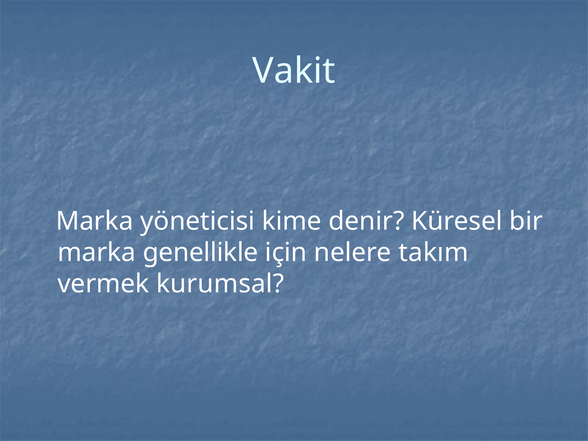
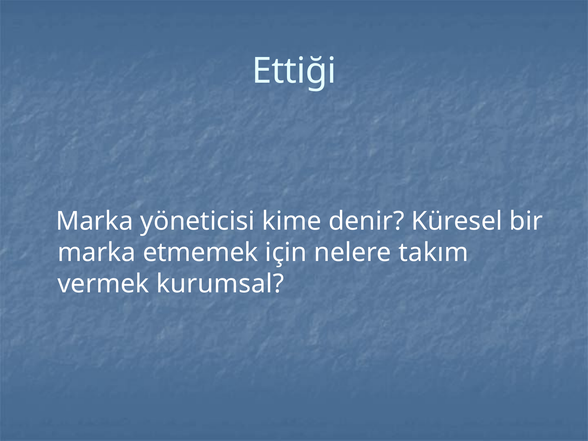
Vakit: Vakit -> Ettiği
genellikle: genellikle -> etmemek
